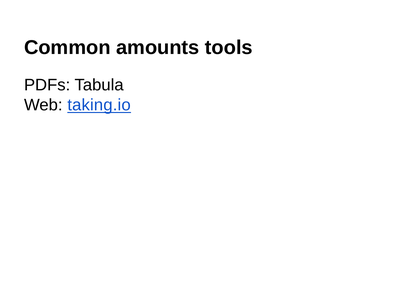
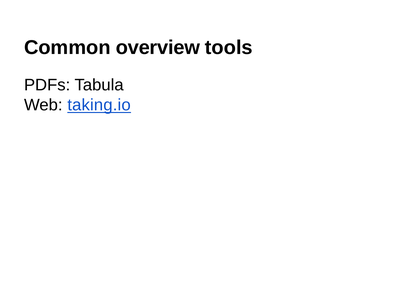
amounts: amounts -> overview
